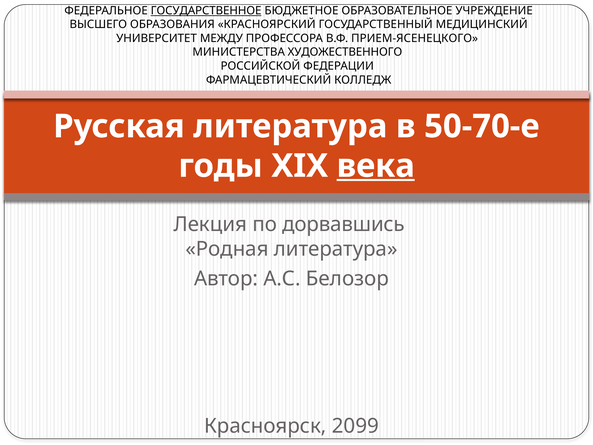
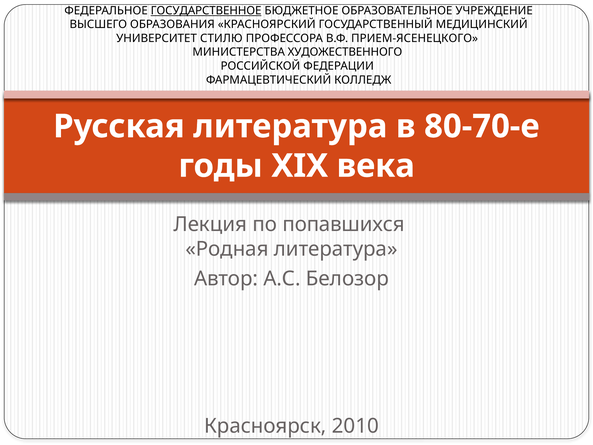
МЕЖДУ: МЕЖДУ -> СТИЛЮ
50-70-е: 50-70-е -> 80-70-е
века underline: present -> none
дорвавшись: дорвавшись -> попавшихся
2099: 2099 -> 2010
